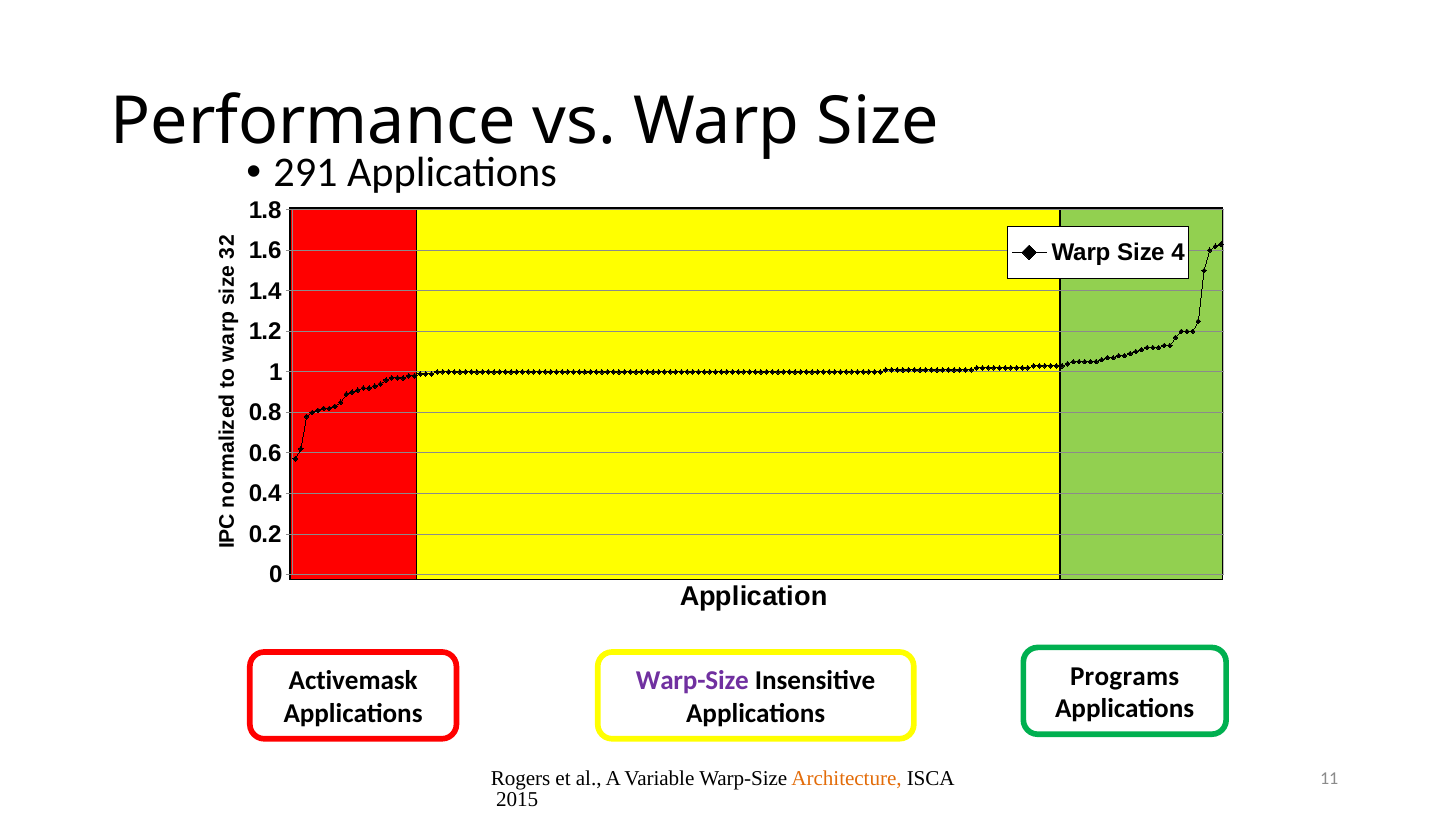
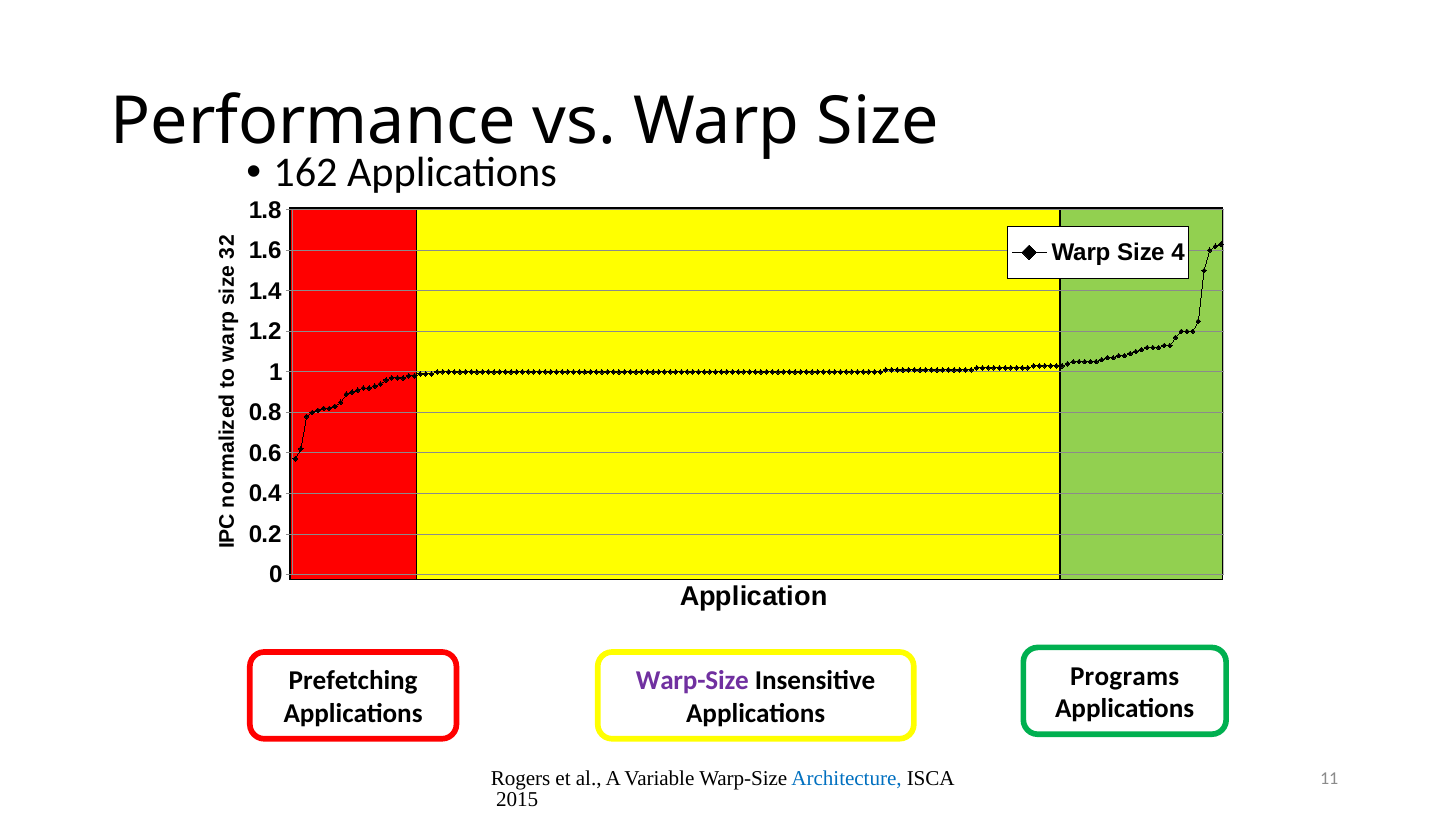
291: 291 -> 162
Activemask: Activemask -> Prefetching
Architecture colour: orange -> blue
